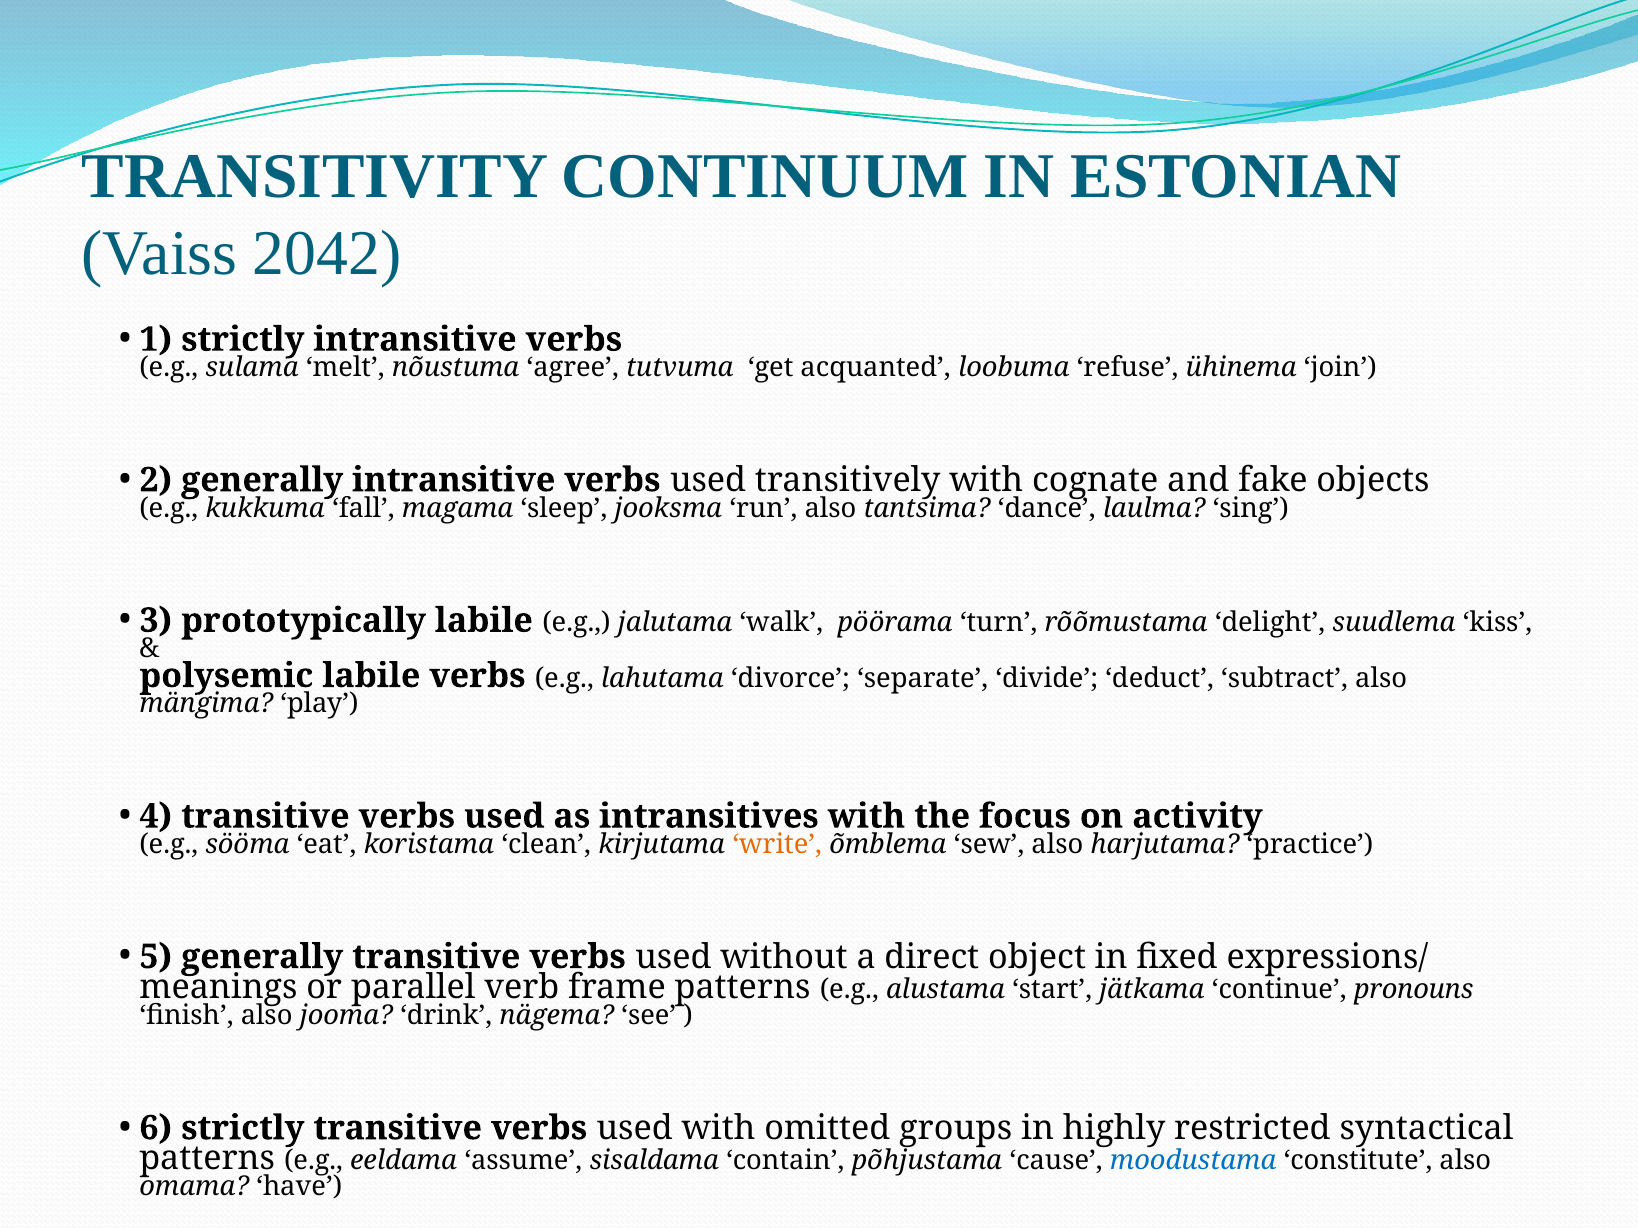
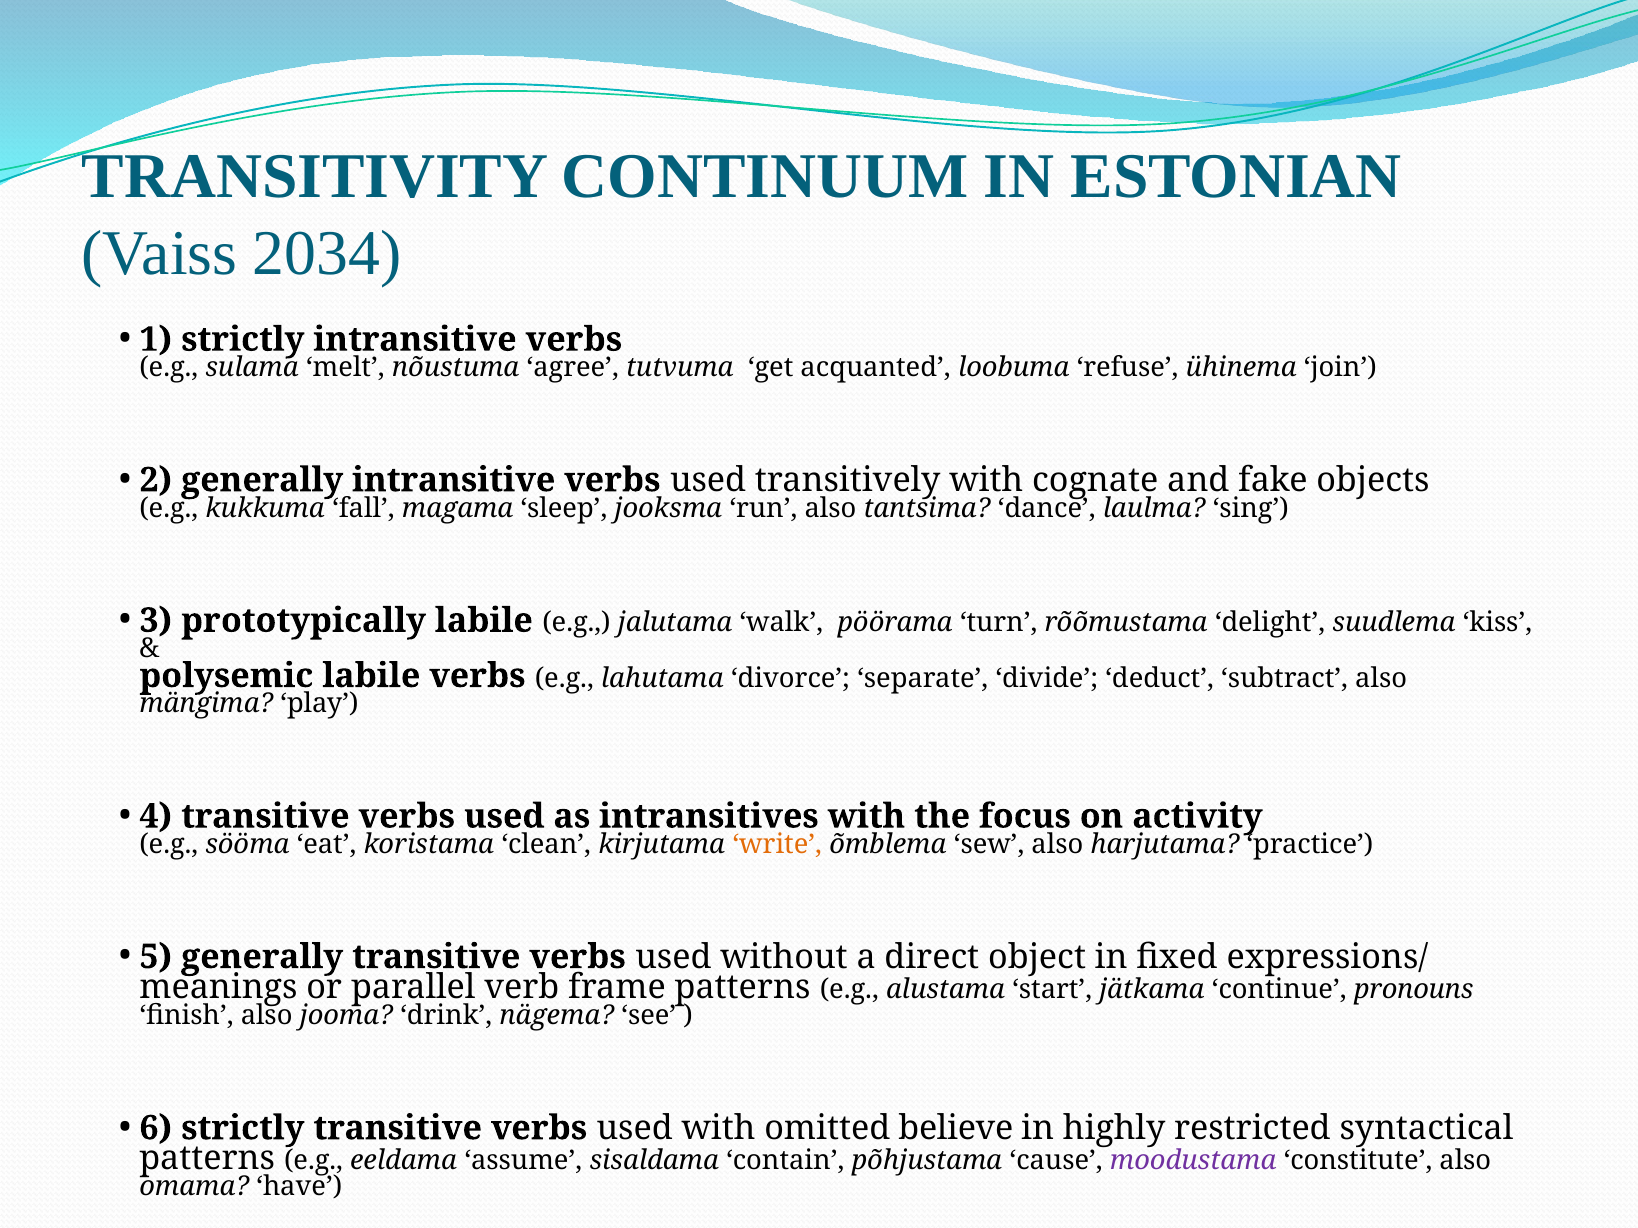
2042: 2042 -> 2034
groups: groups -> believe
moodustama colour: blue -> purple
